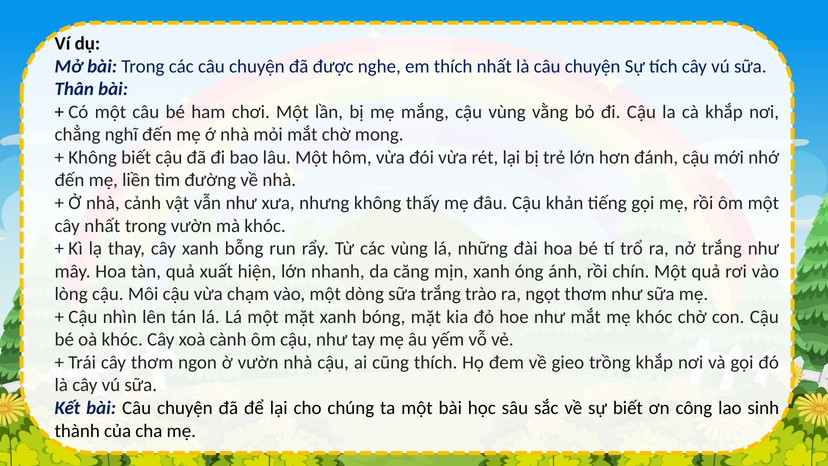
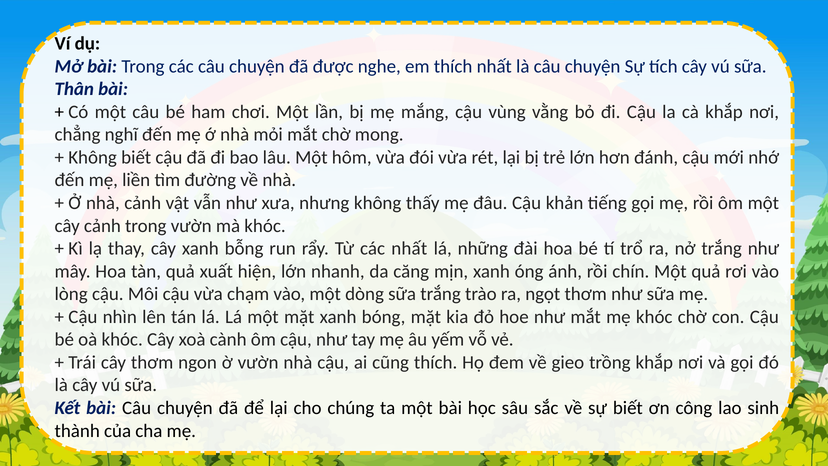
cây nhất: nhất -> cảnh
các vùng: vùng -> nhất
